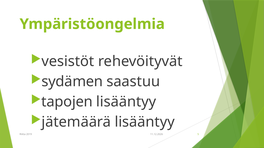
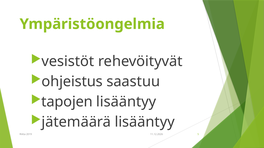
sydämen: sydämen -> ohjeistus
